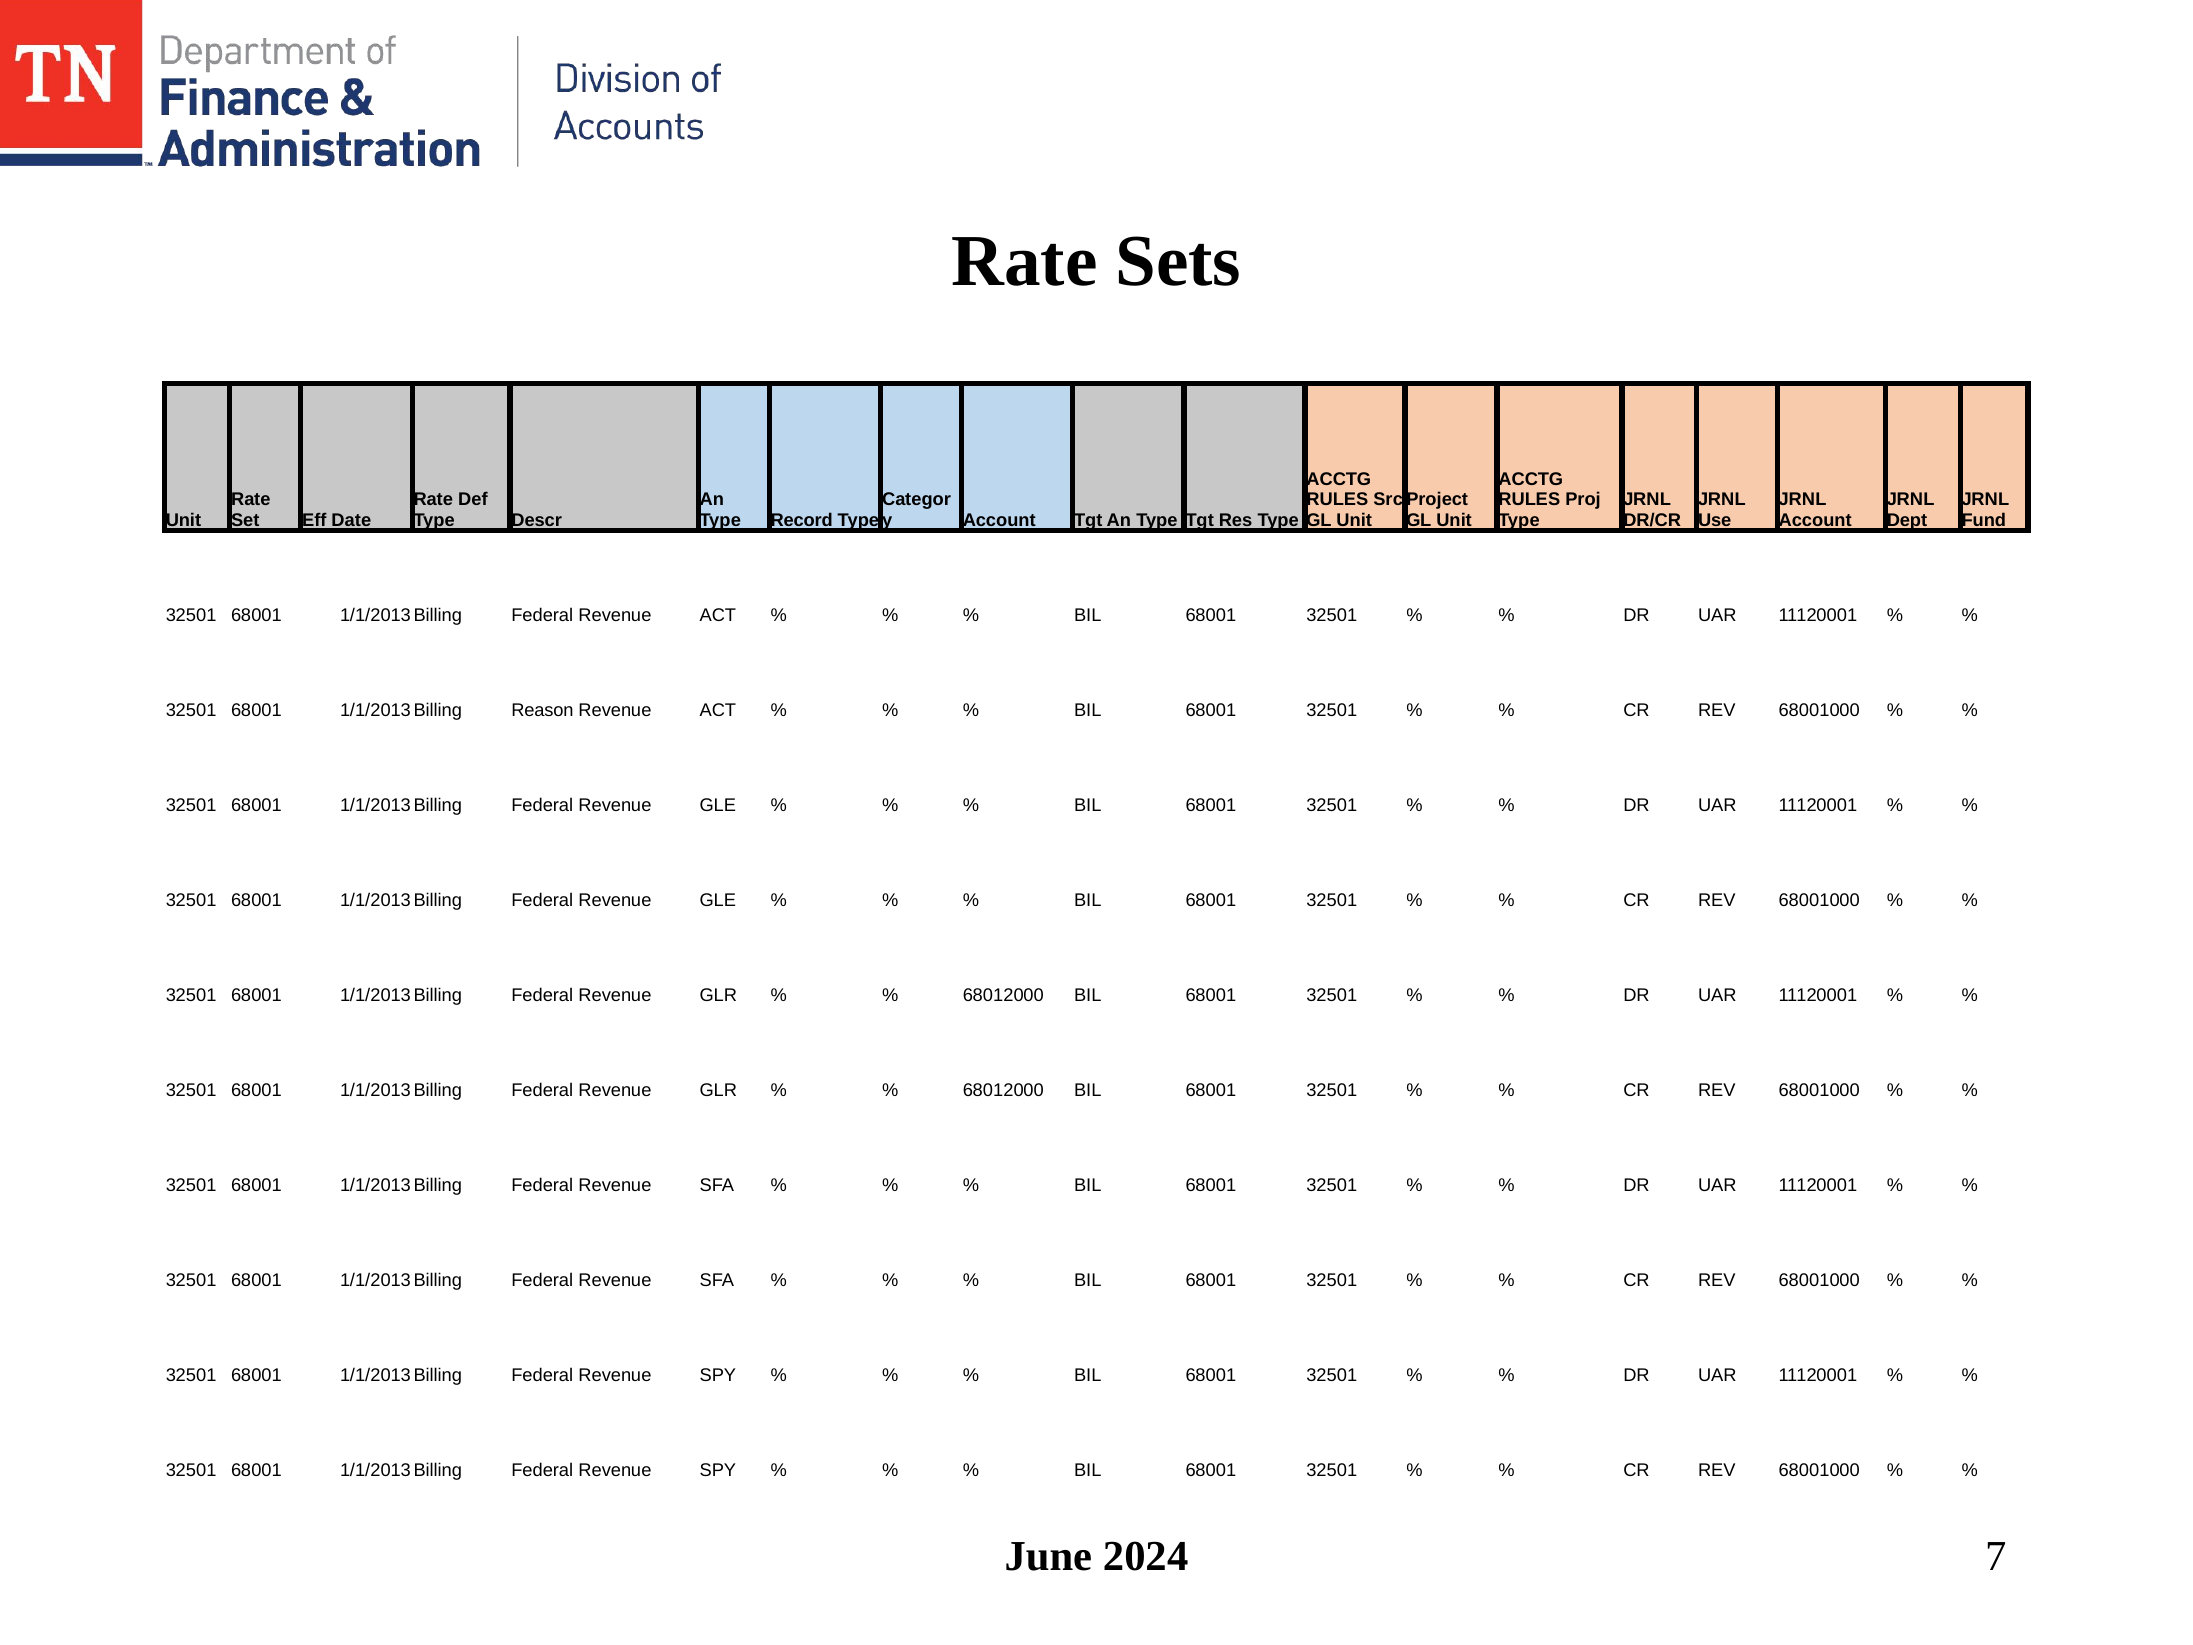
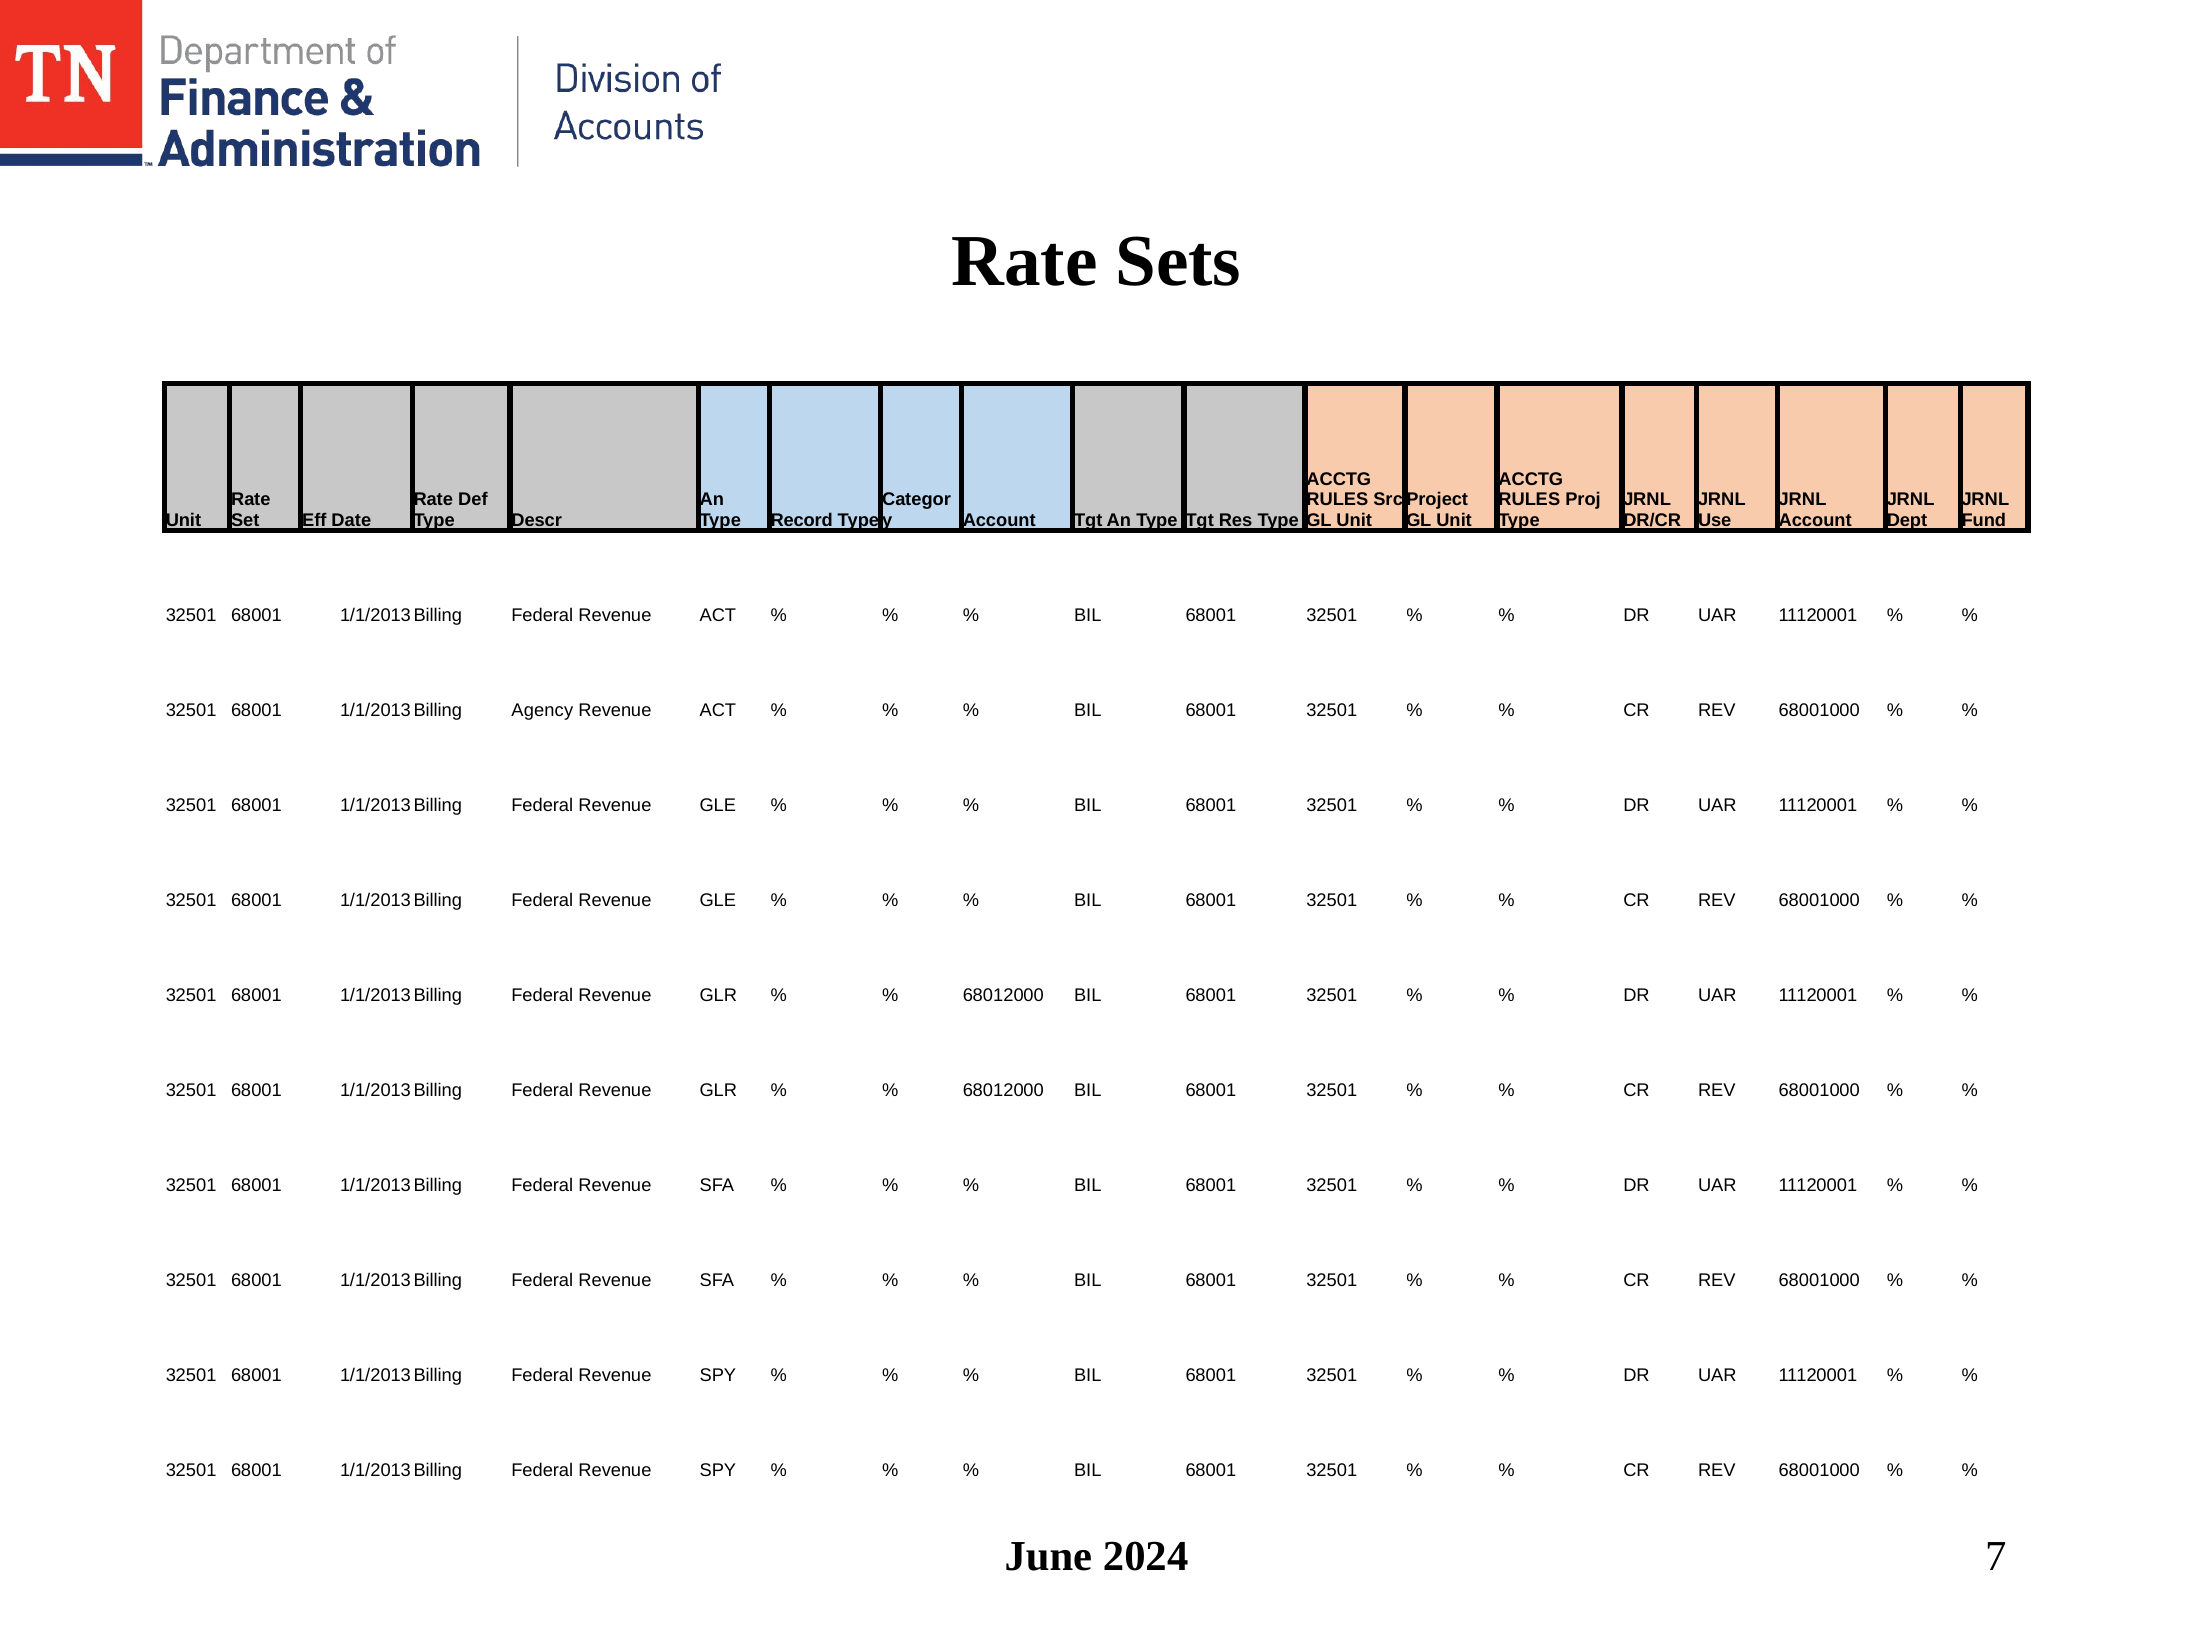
Reason: Reason -> Agency
